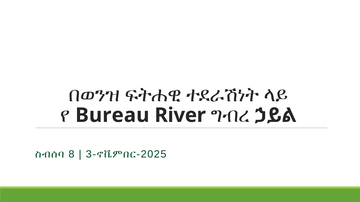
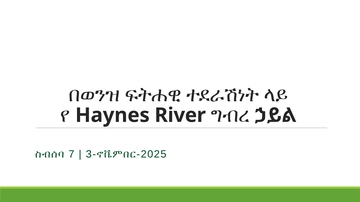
Bureau: Bureau -> Haynes
8: 8 -> 7
